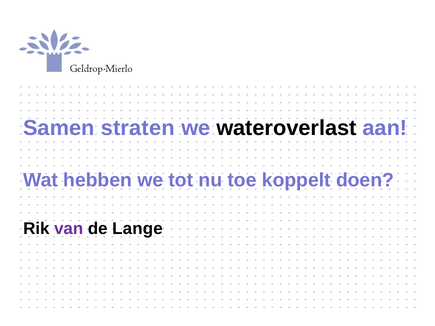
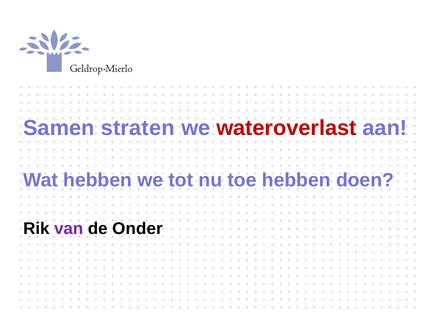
wateroverlast colour: black -> red
toe koppelt: koppelt -> hebben
Lange: Lange -> Onder
